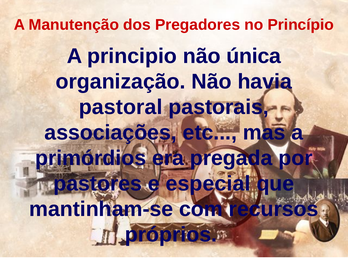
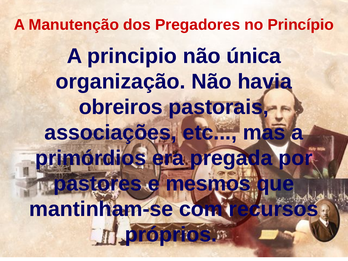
pastoral: pastoral -> obreiros
especial: especial -> mesmos
